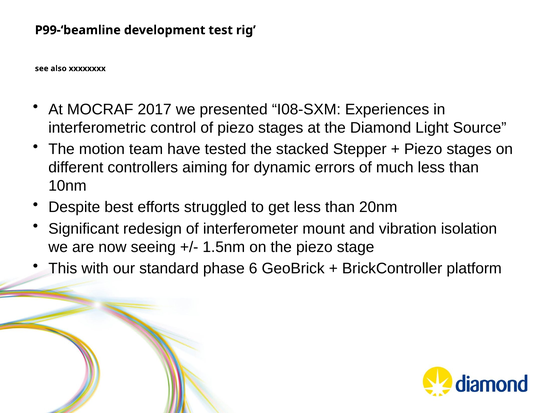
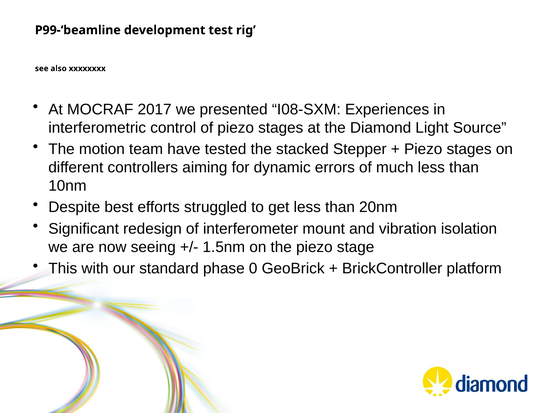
6: 6 -> 0
